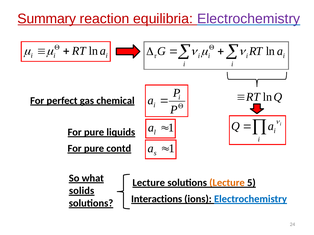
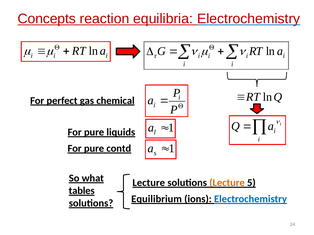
Summary: Summary -> Concepts
Electrochemistry at (249, 19) colour: purple -> red
solids: solids -> tables
Interactions: Interactions -> Equilibrium
